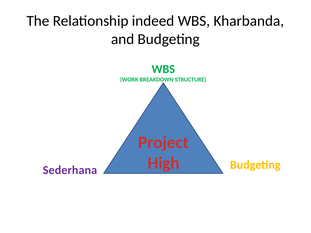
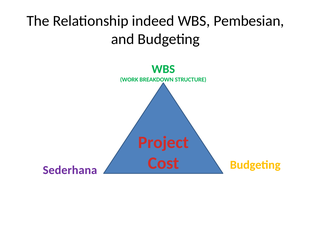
Kharbanda: Kharbanda -> Pembesian
High: High -> Cost
